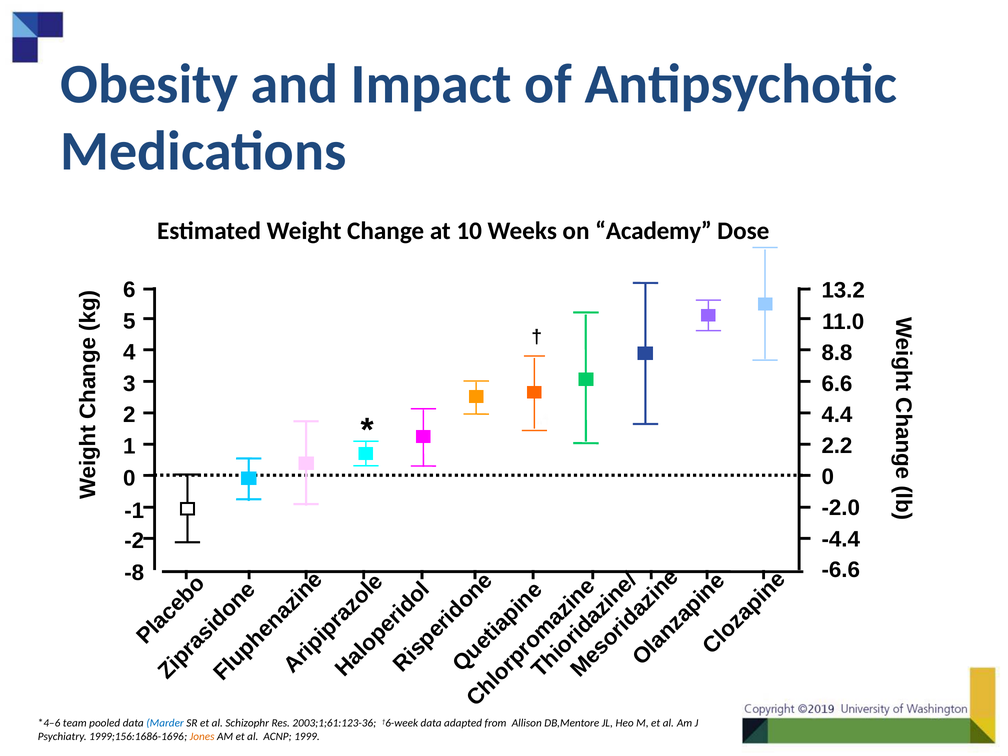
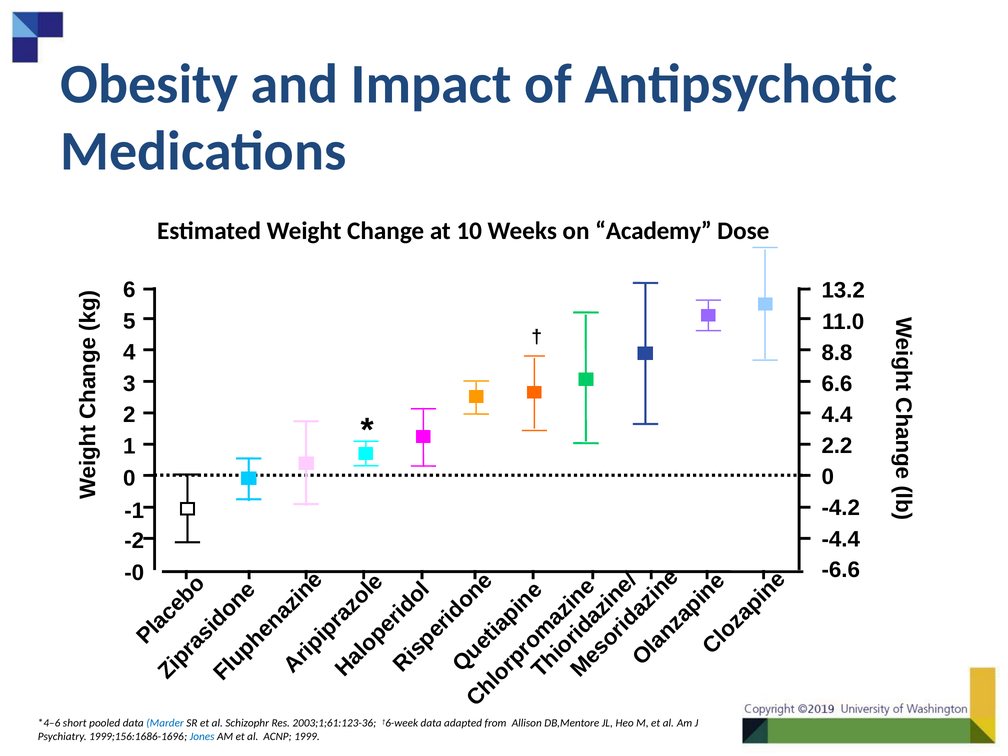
-2.0: -2.0 -> -4.2
-8: -8 -> -0
team: team -> short
Jones colour: orange -> blue
